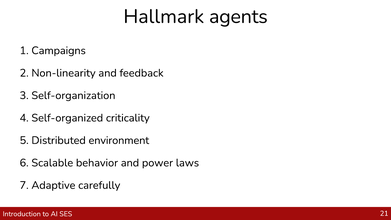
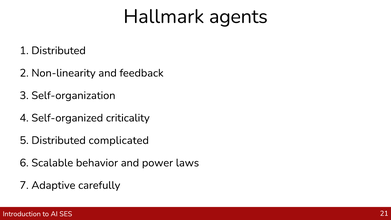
1 Campaigns: Campaigns -> Distributed
environment: environment -> complicated
